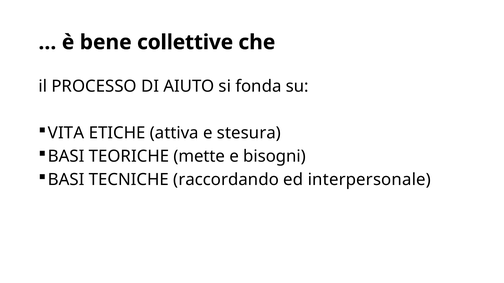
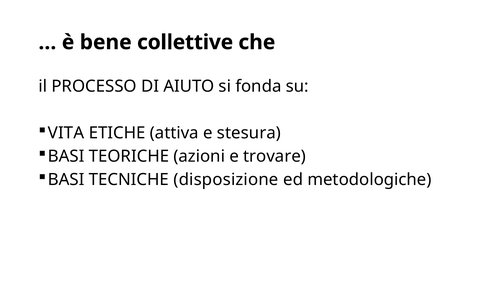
mette: mette -> azioni
bisogni: bisogni -> trovare
raccordando: raccordando -> disposizione
interpersonale: interpersonale -> metodologiche
